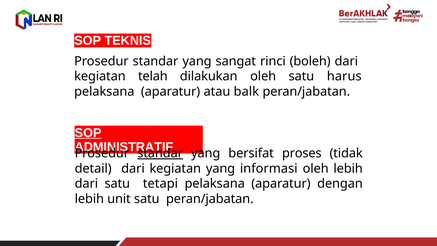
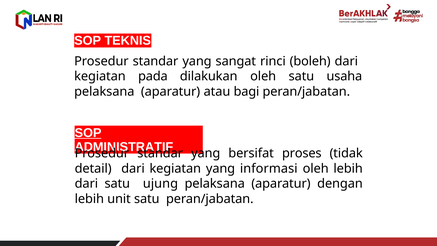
telah: telah -> pada
harus: harus -> usaha
balk: balk -> bagi
standar at (160, 153) underline: present -> none
tetapi: tetapi -> ujung
